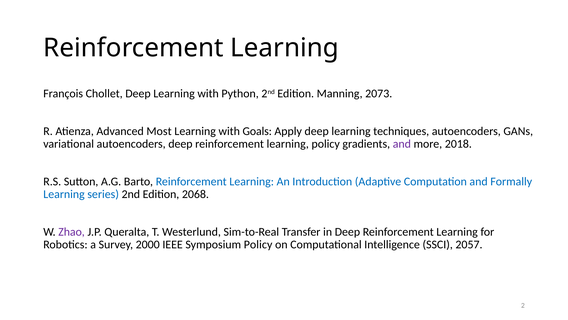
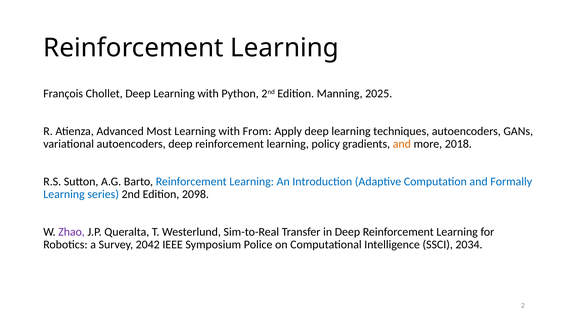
2073: 2073 -> 2025
Goals: Goals -> From
and at (402, 144) colour: purple -> orange
2068: 2068 -> 2098
2000: 2000 -> 2042
Symposium Policy: Policy -> Police
2057: 2057 -> 2034
